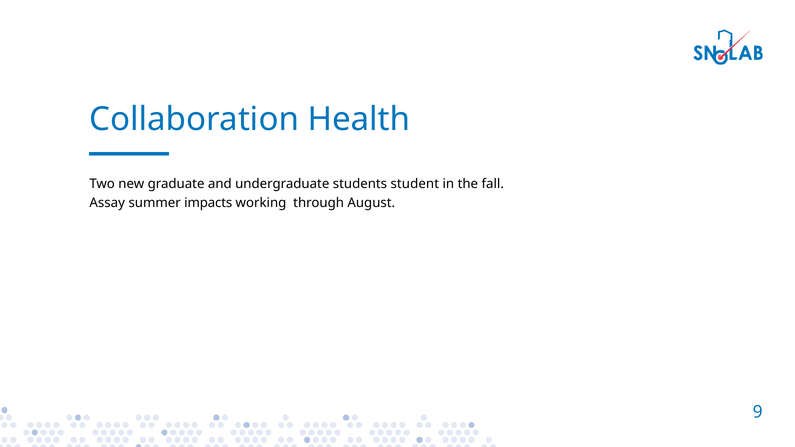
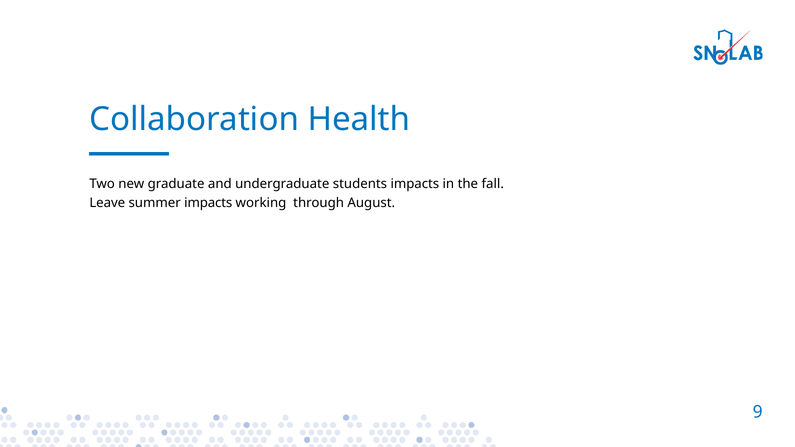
students student: student -> impacts
Assay: Assay -> Leave
